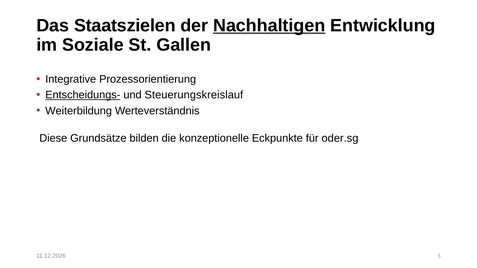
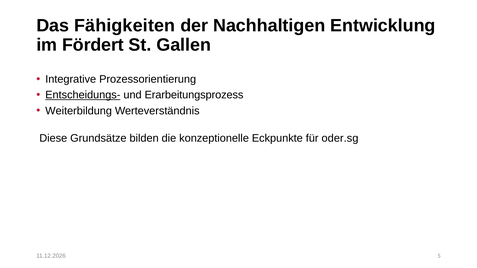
Staatszielen: Staatszielen -> Fähigkeiten
Nachhaltigen underline: present -> none
Soziale: Soziale -> Fördert
Steuerungskreislauf: Steuerungskreislauf -> Erarbeitungsprozess
